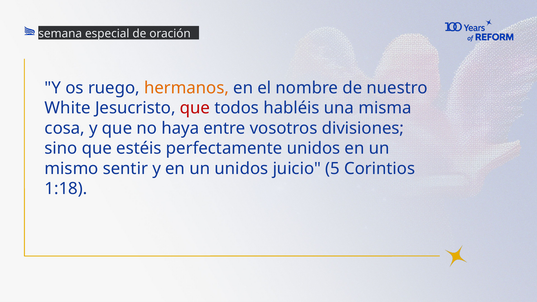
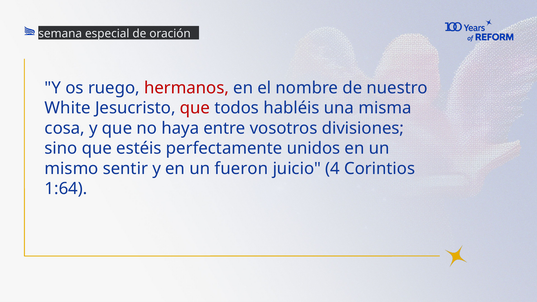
hermanos colour: orange -> red
un unidos: unidos -> fueron
5: 5 -> 4
1:18: 1:18 -> 1:64
